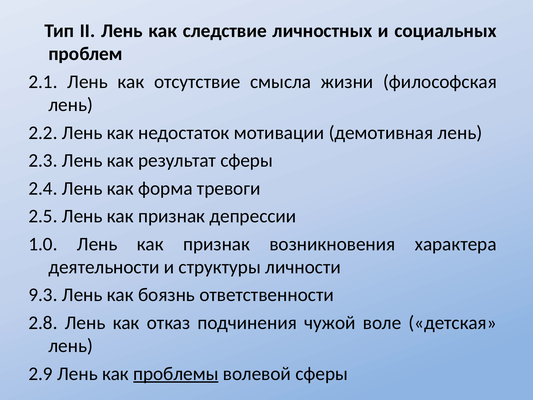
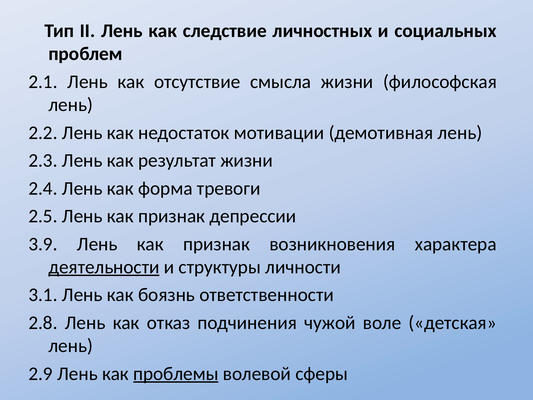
результат сферы: сферы -> жизни
1.0: 1.0 -> 3.9
деятельности underline: none -> present
9.3: 9.3 -> 3.1
